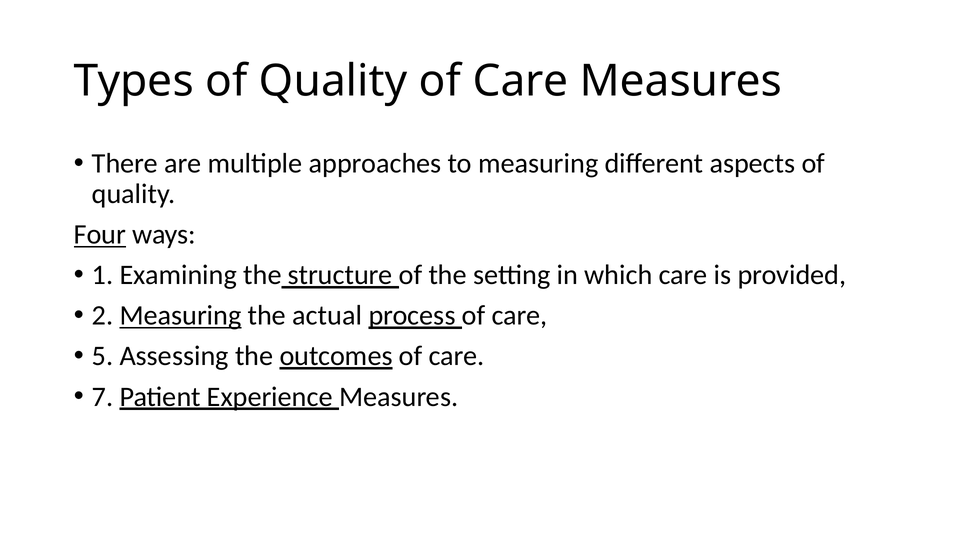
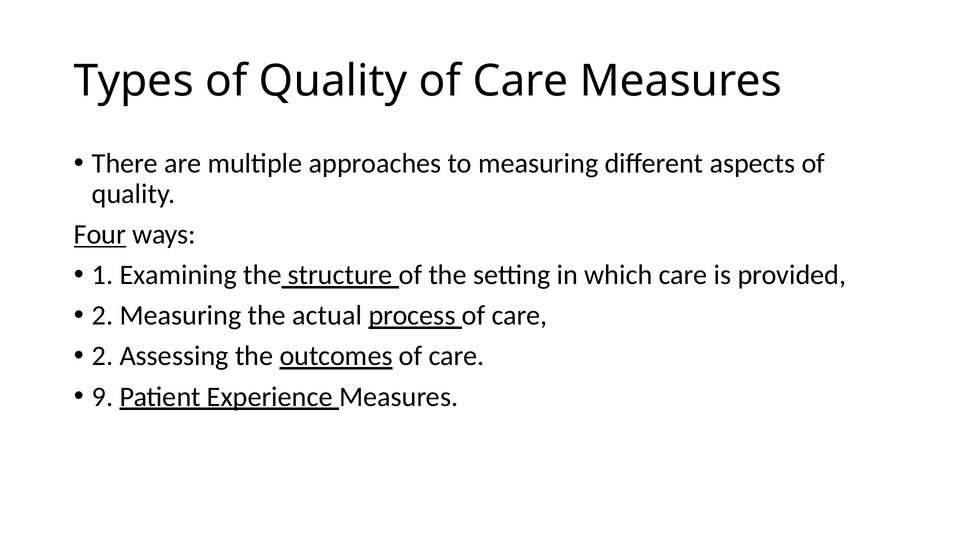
Measuring at (181, 316) underline: present -> none
5 at (103, 357): 5 -> 2
7: 7 -> 9
